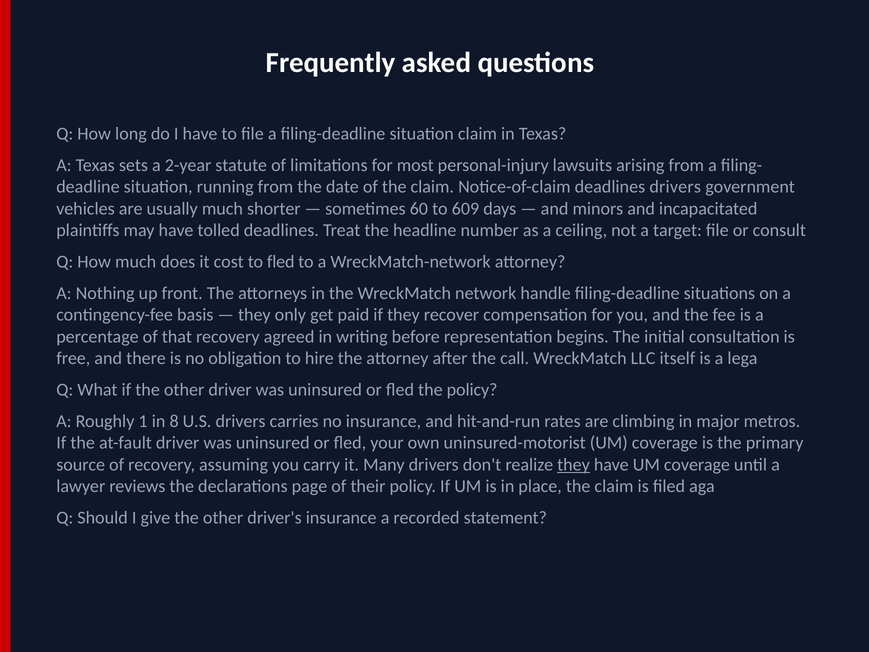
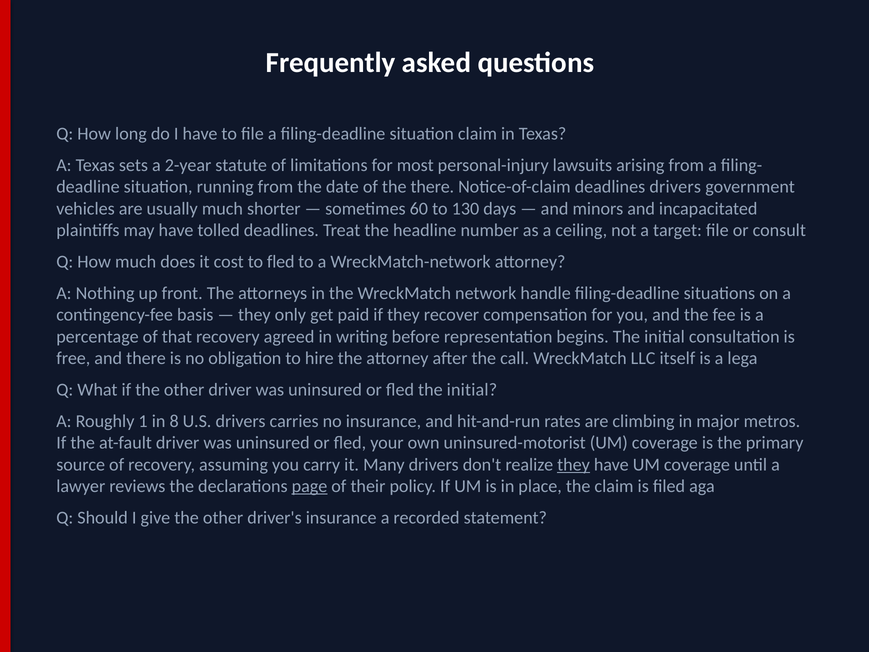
of the claim: claim -> there
609: 609 -> 130
fled the policy: policy -> initial
page underline: none -> present
